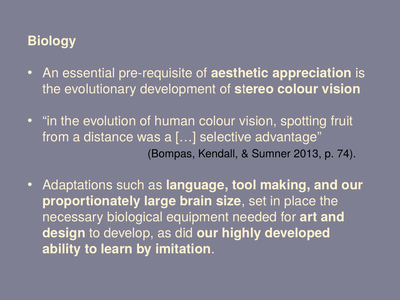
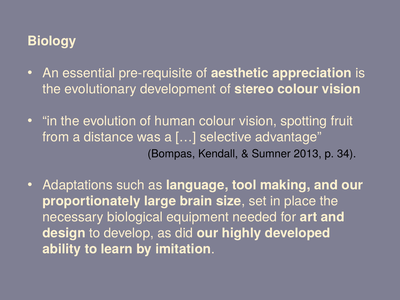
74: 74 -> 34
